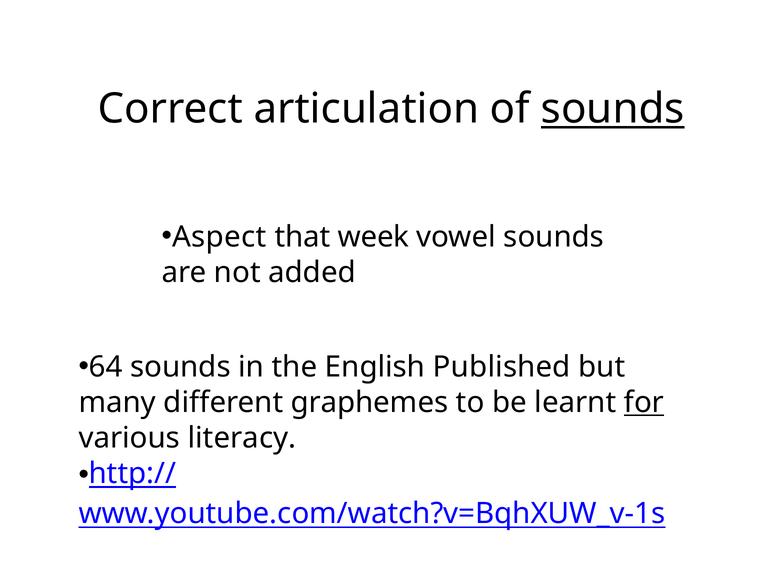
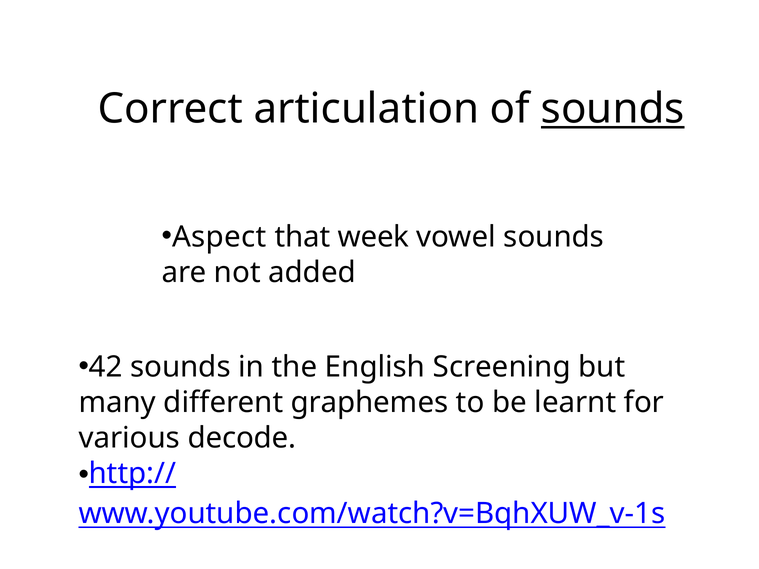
64: 64 -> 42
Published: Published -> Screening
for underline: present -> none
literacy: literacy -> decode
